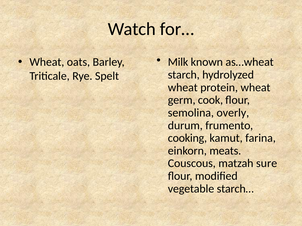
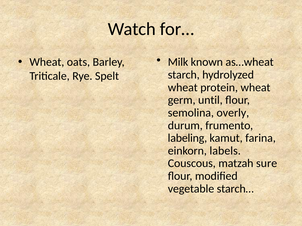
cook: cook -> until
cooking: cooking -> labeling
meats: meats -> labels
